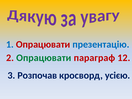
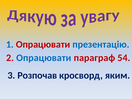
Опрацювати at (44, 58) colour: green -> blue
12: 12 -> 54
усією: усією -> яким
